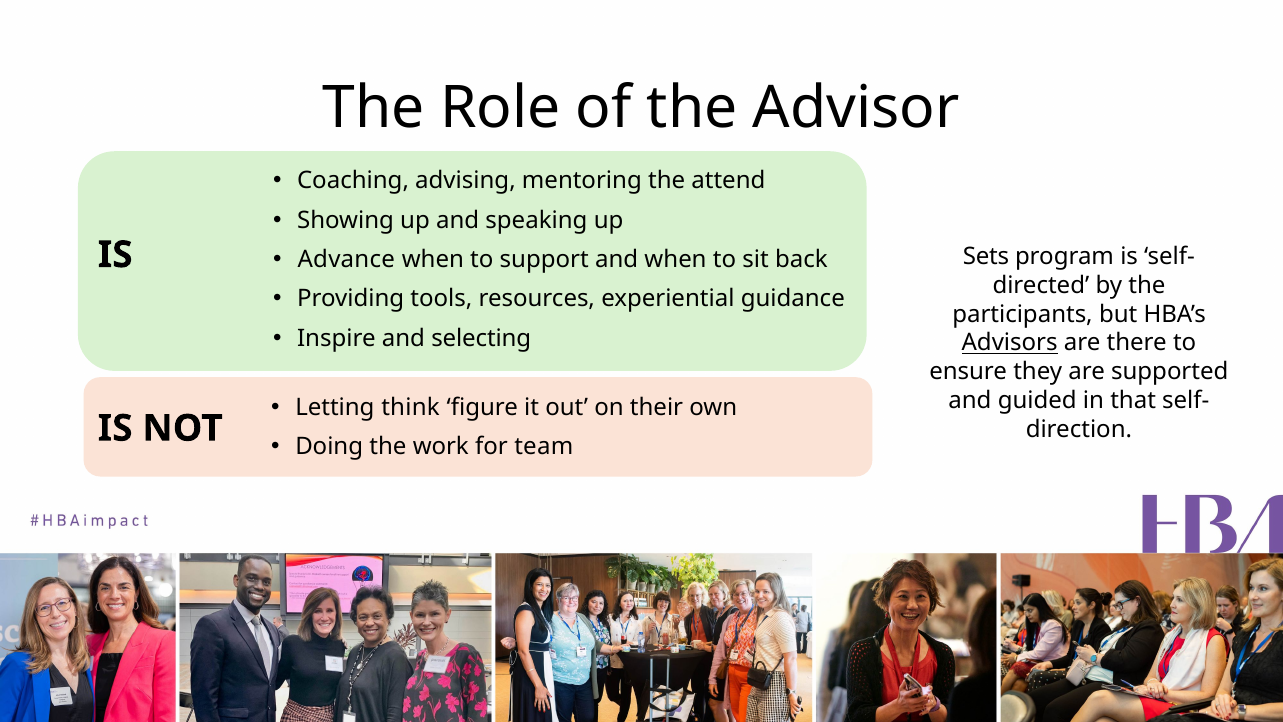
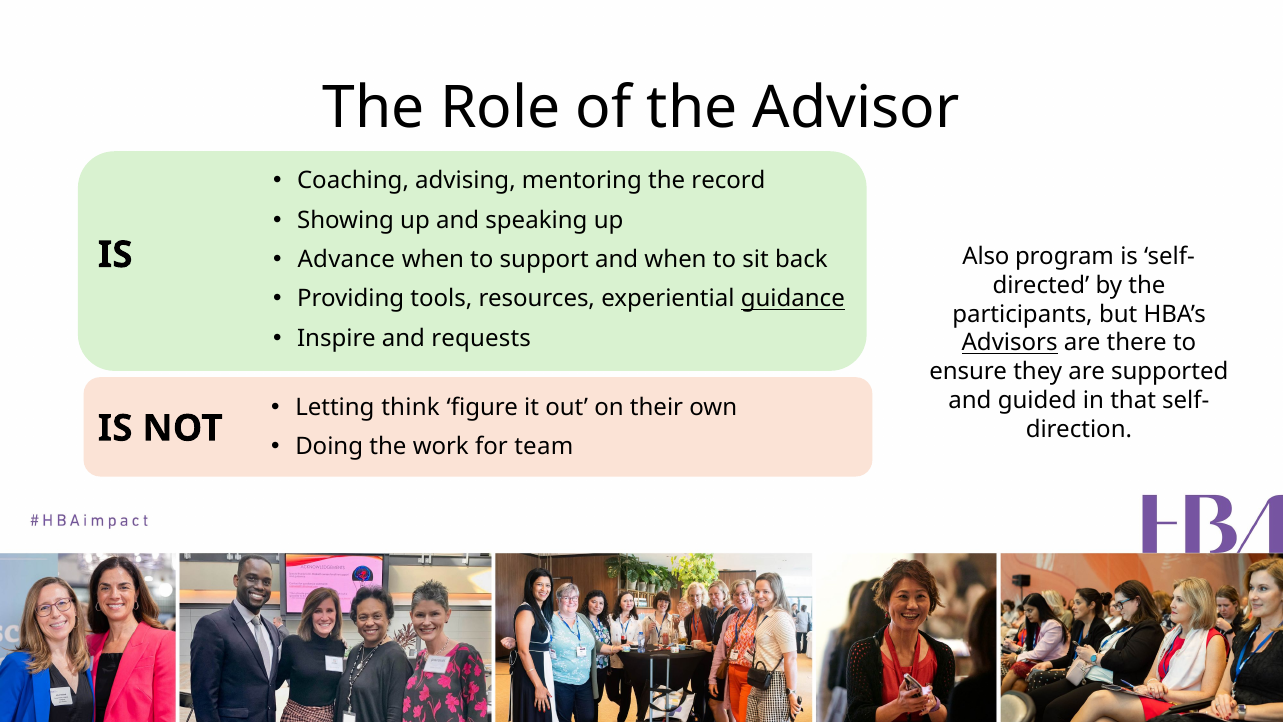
attend: attend -> record
Sets: Sets -> Also
guidance underline: none -> present
selecting: selecting -> requests
